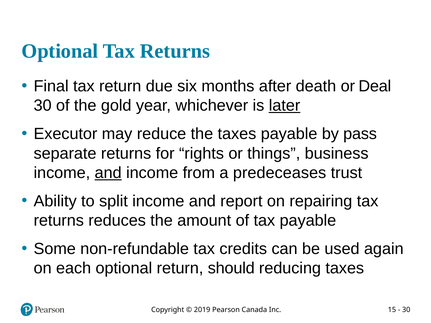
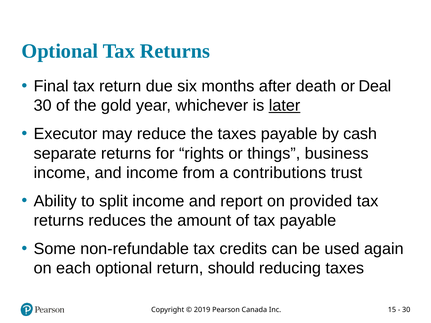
pass: pass -> cash
and at (108, 173) underline: present -> none
predeceases: predeceases -> contributions
repairing: repairing -> provided
